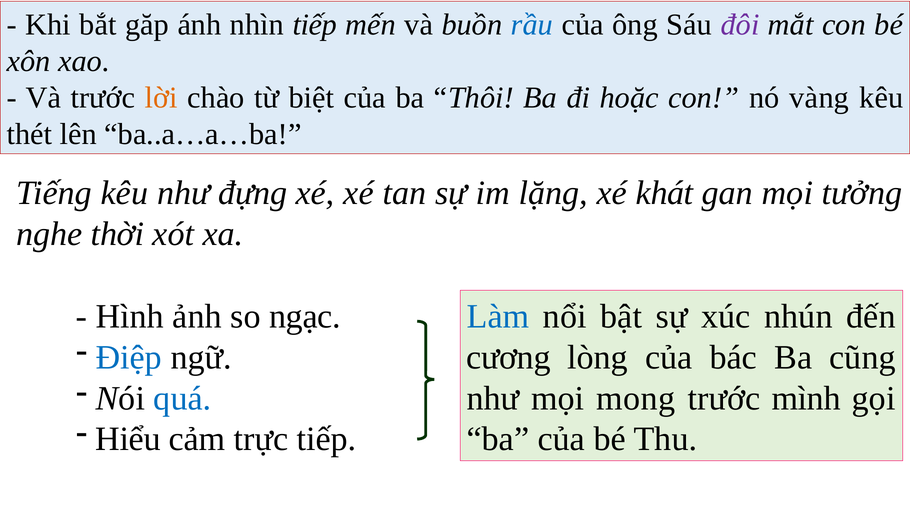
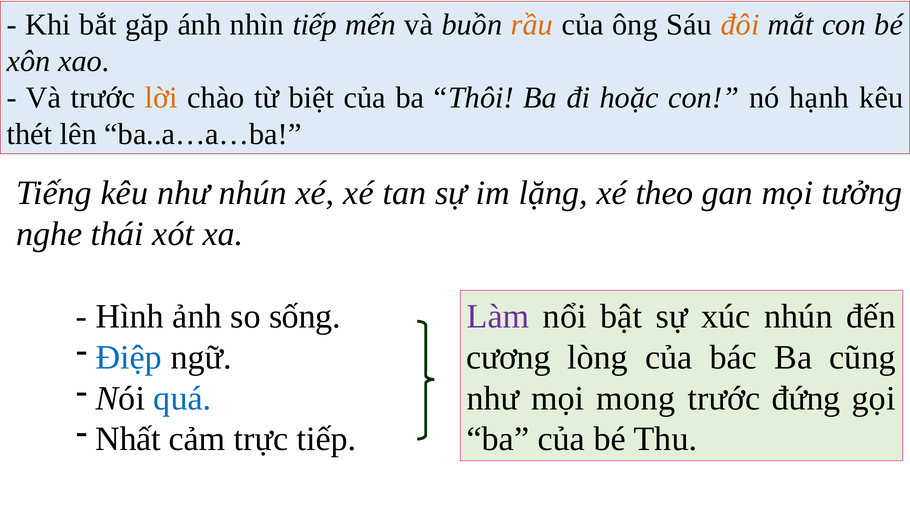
rầu colour: blue -> orange
đôi colour: purple -> orange
vàng: vàng -> hạnh
như đựng: đựng -> nhún
khát: khát -> theo
thời: thời -> thái
ngạc: ngạc -> sống
Làm colour: blue -> purple
mình: mình -> đứng
Hiểu: Hiểu -> Nhất
